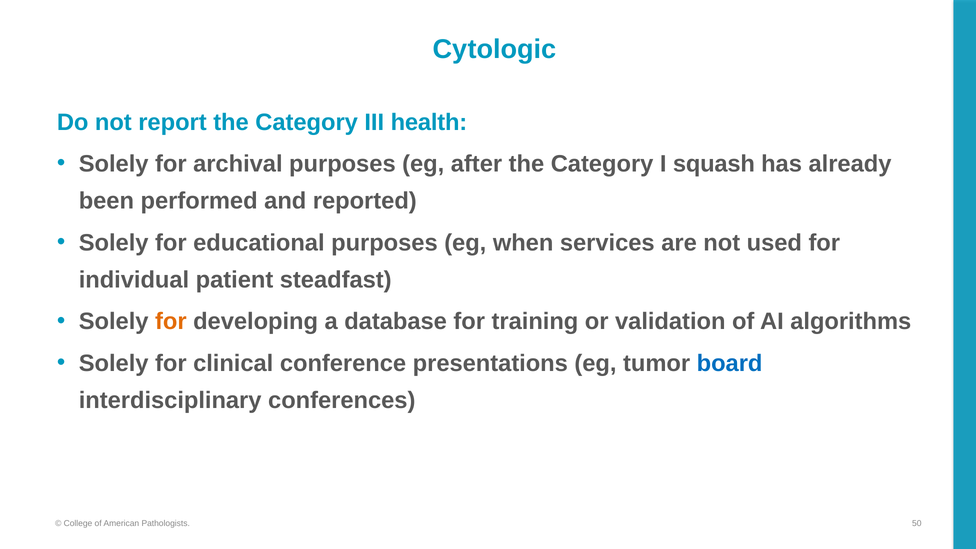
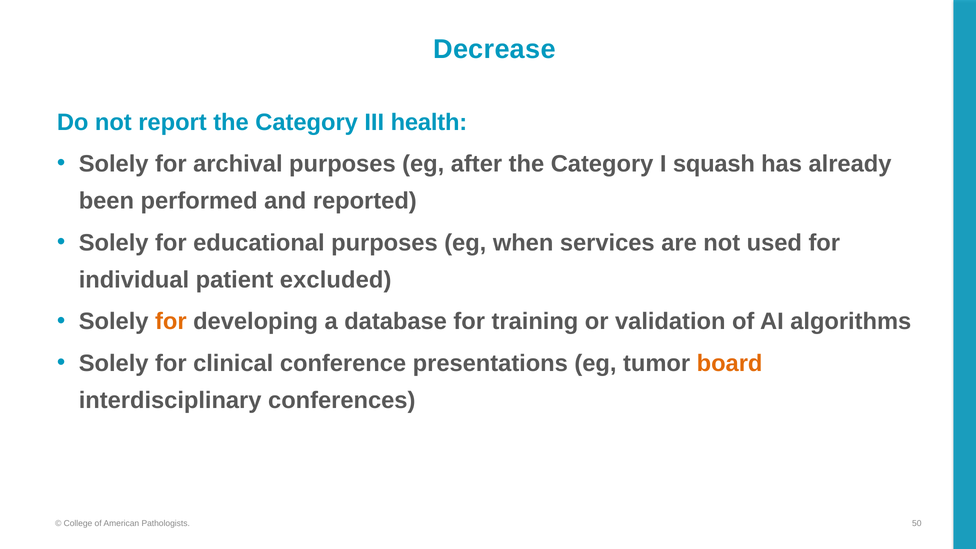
Cytologic: Cytologic -> Decrease
steadfast: steadfast -> excluded
board colour: blue -> orange
